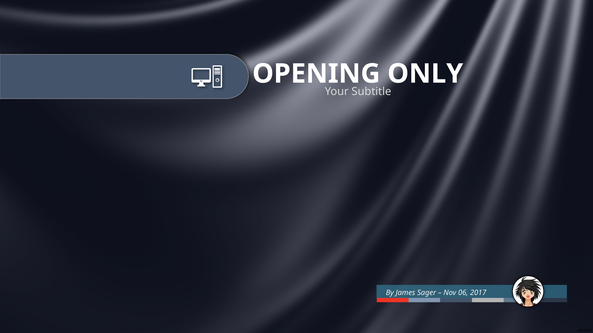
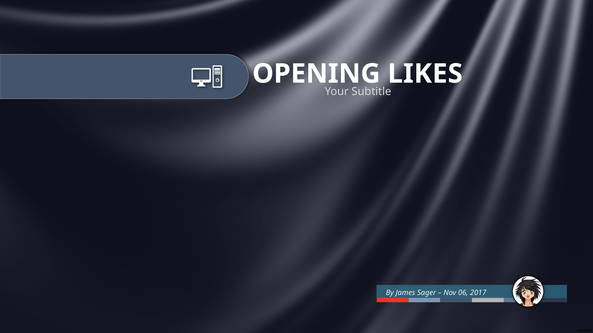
ONLY: ONLY -> LIKES
